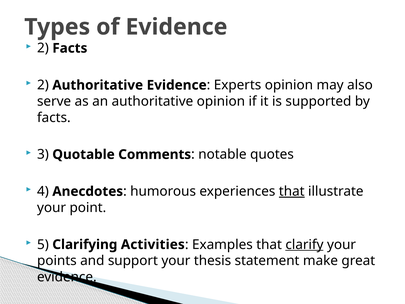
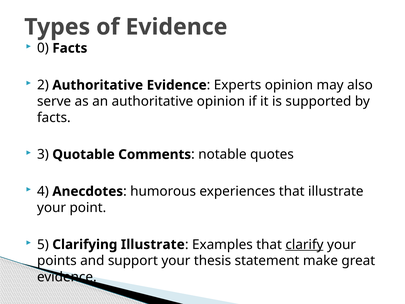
2 at (43, 48): 2 -> 0
that at (292, 191) underline: present -> none
Clarifying Activities: Activities -> Illustrate
